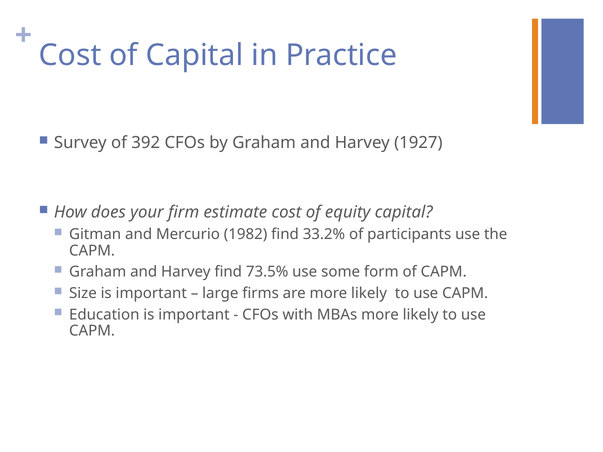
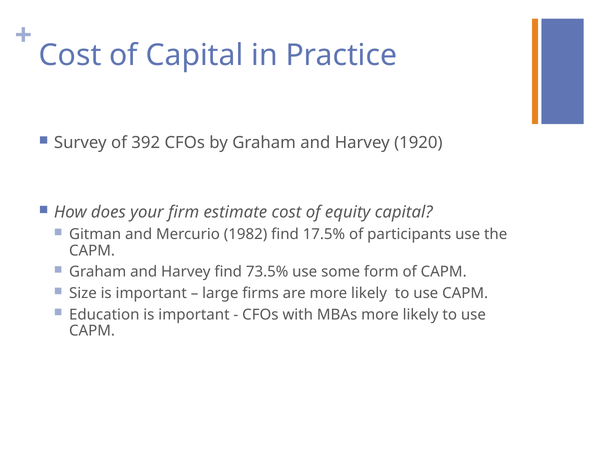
1927: 1927 -> 1920
33.2%: 33.2% -> 17.5%
